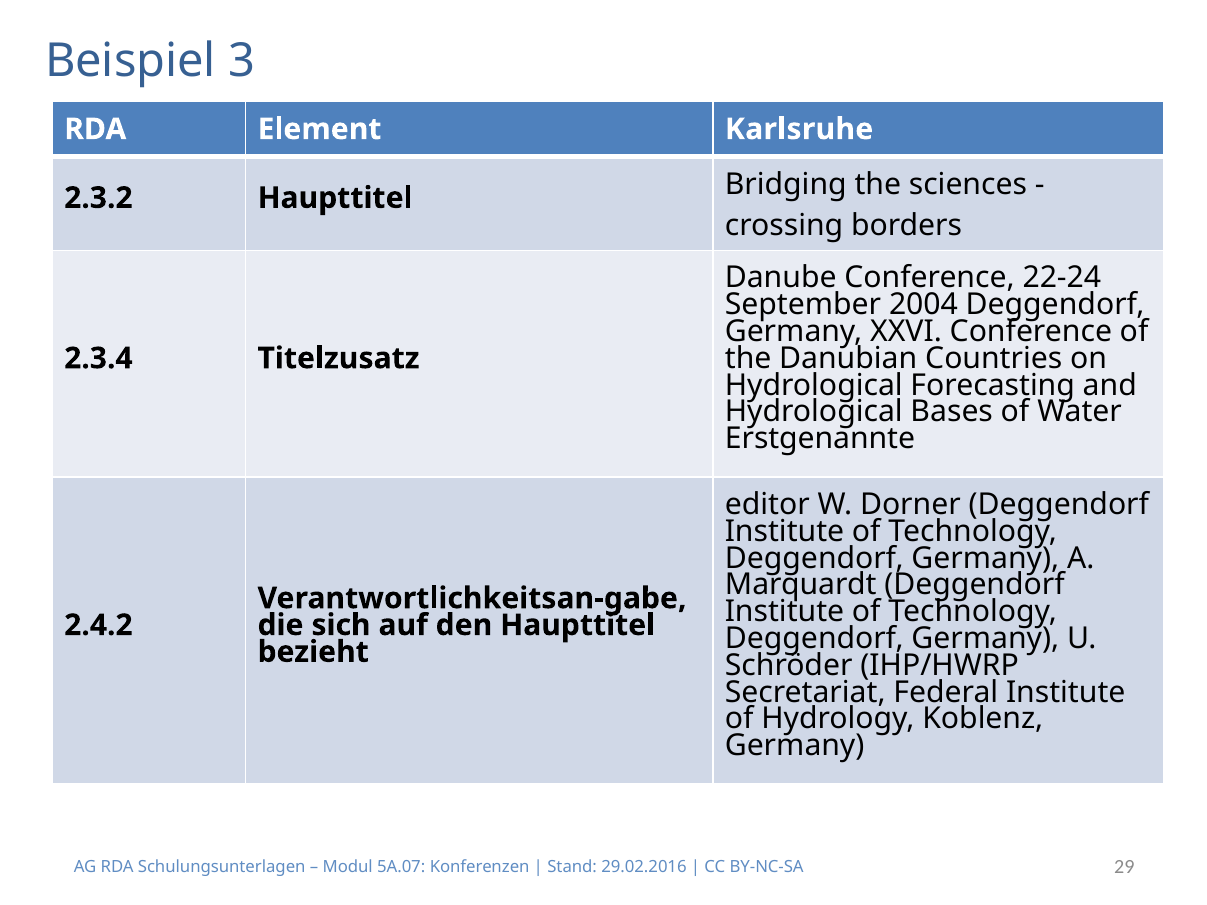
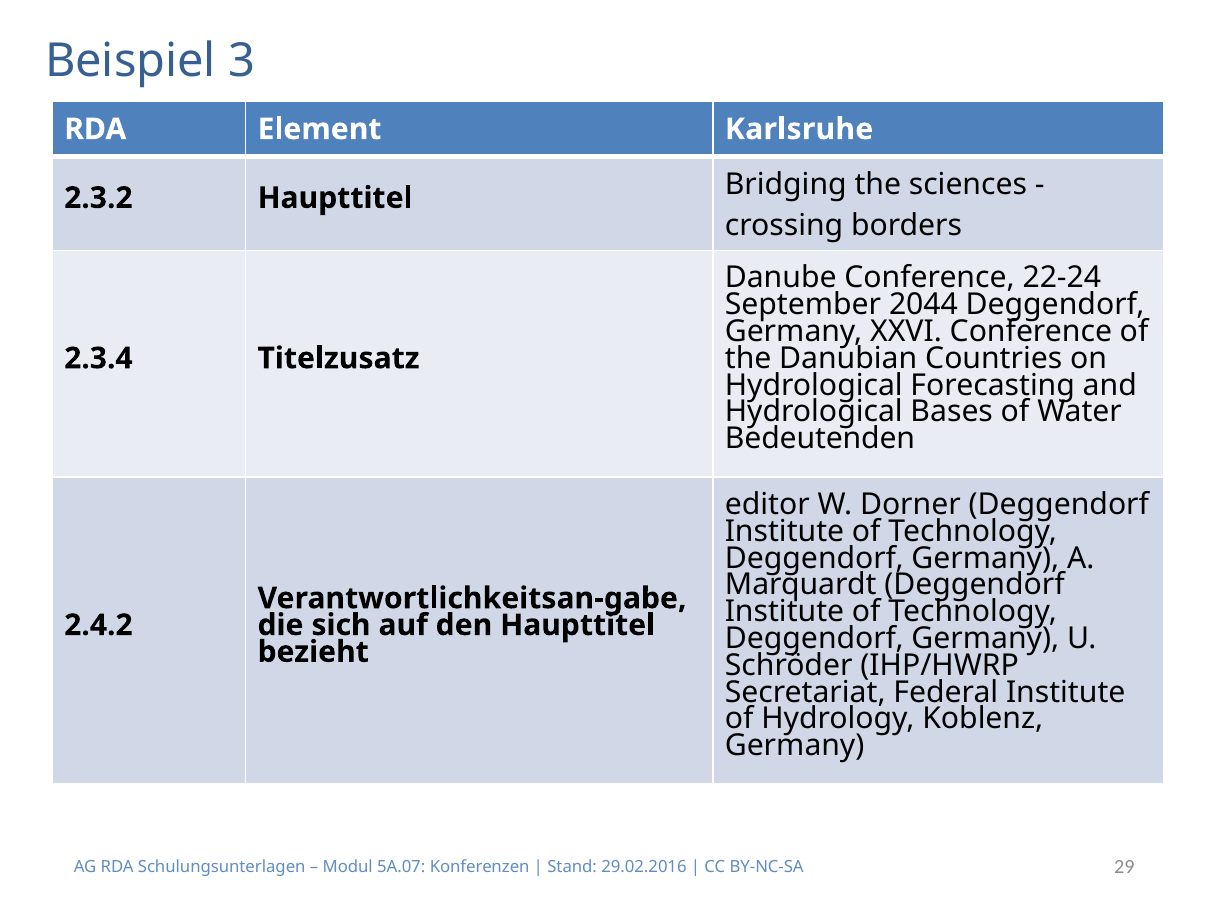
2004: 2004 -> 2044
Erstgenannte: Erstgenannte -> Bedeutenden
